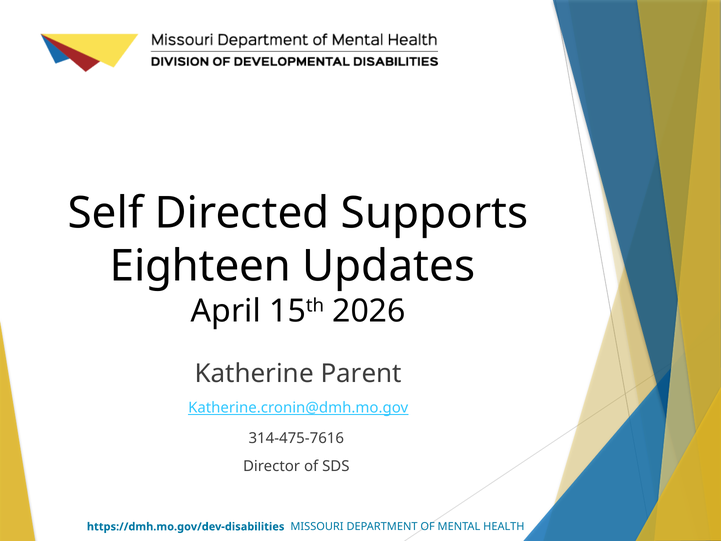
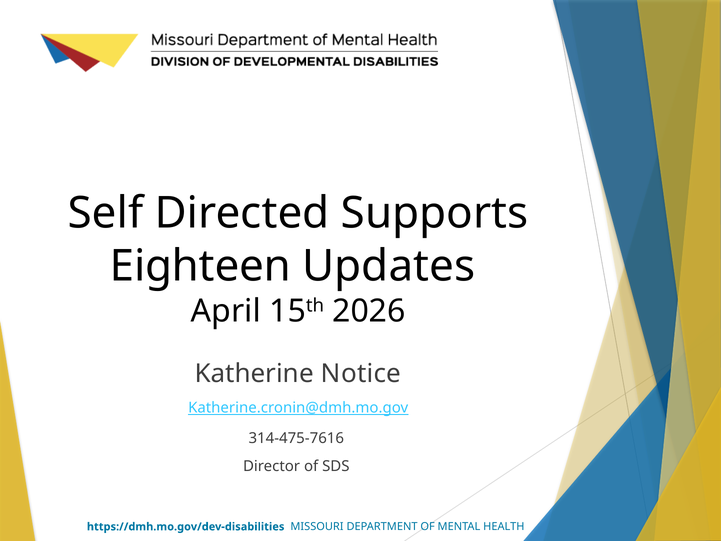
Parent: Parent -> Notice
